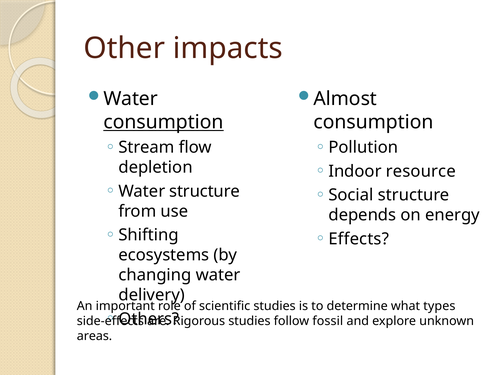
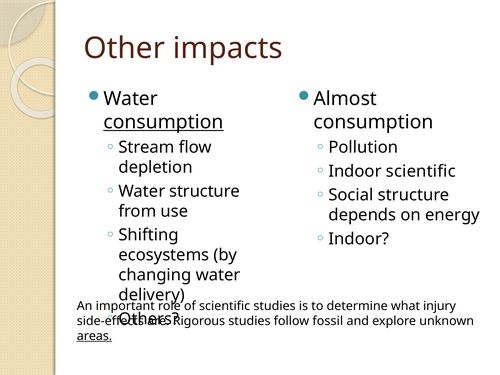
Indoor resource: resource -> scientific
Effects at (359, 239): Effects -> Indoor
types: types -> injury
areas underline: none -> present
